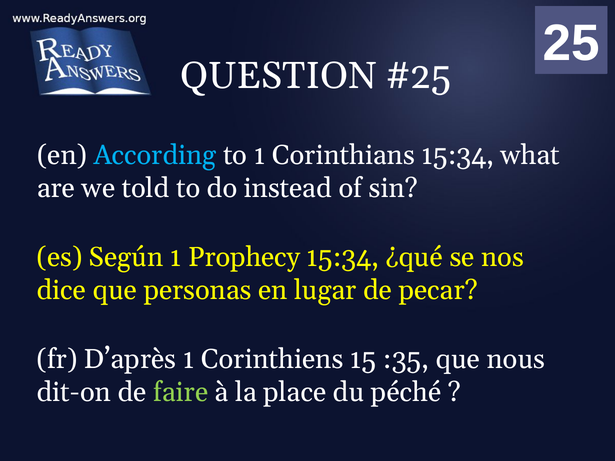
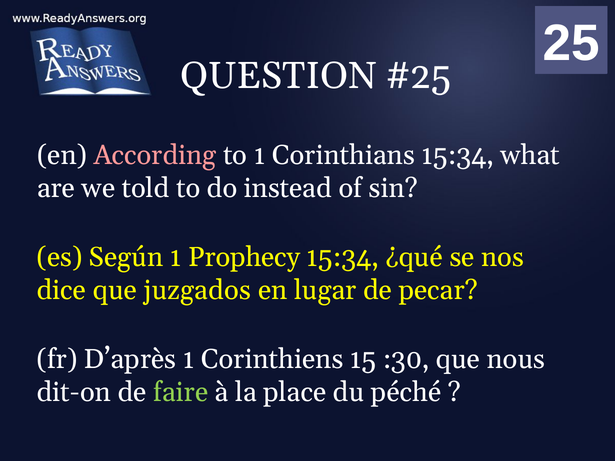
According colour: light blue -> pink
personas: personas -> juzgados
:35: :35 -> :30
